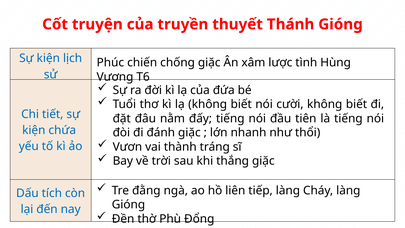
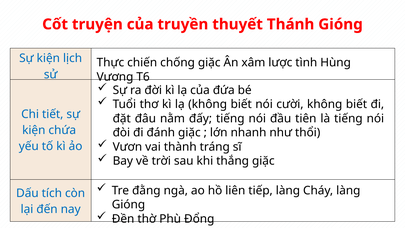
Phúc: Phúc -> Thực
